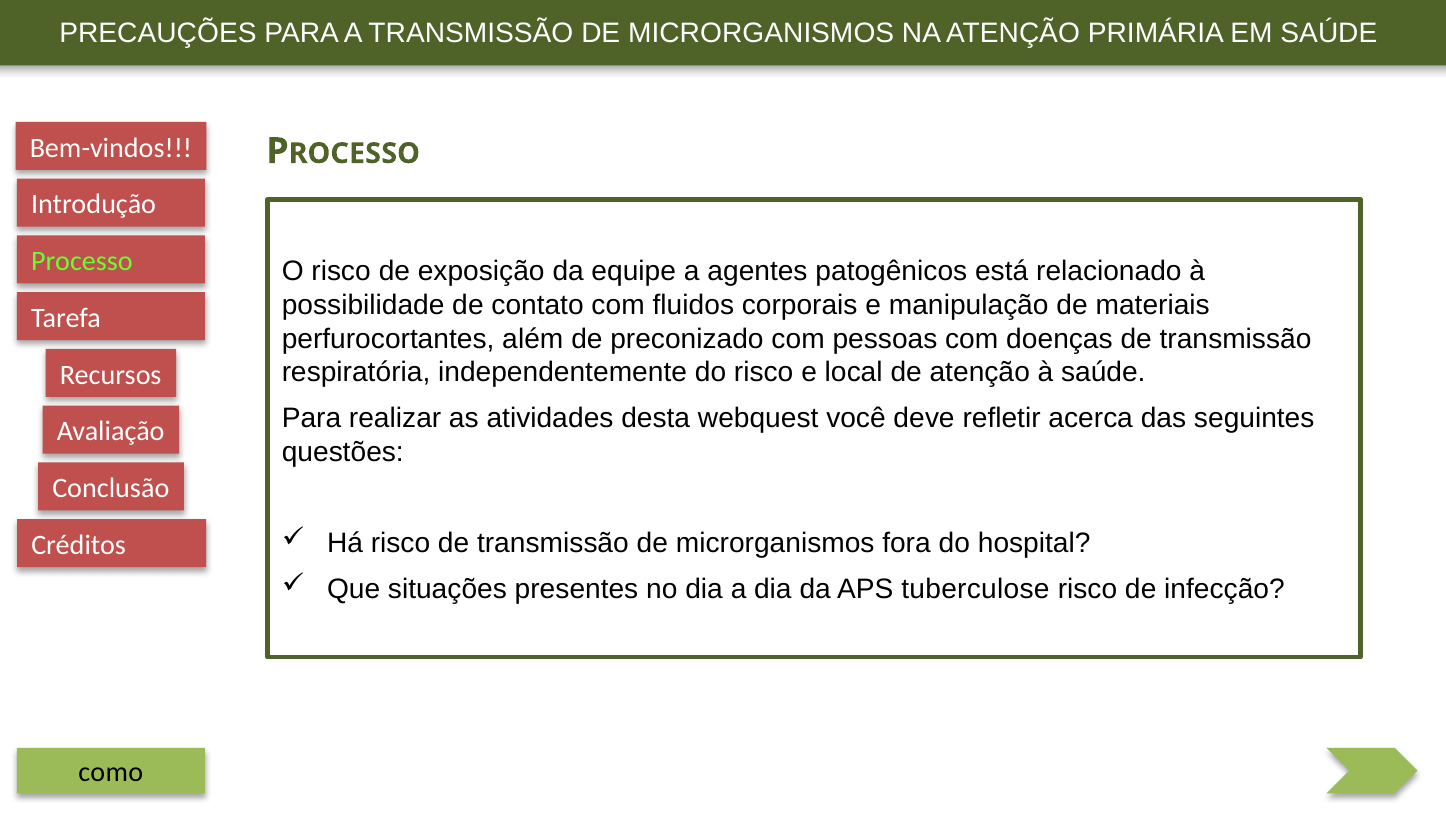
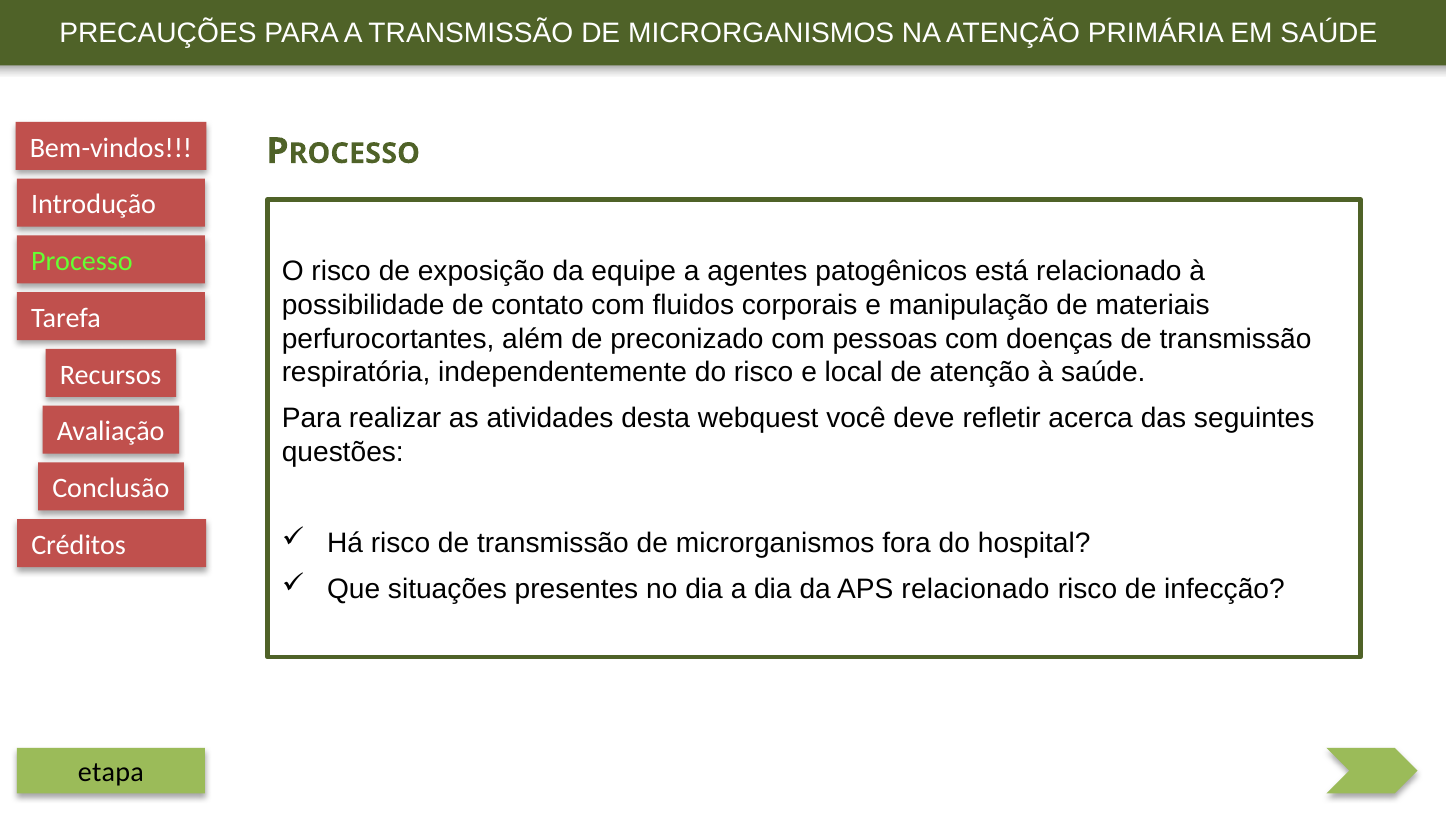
APS tuberculose: tuberculose -> relacionado
como: como -> etapa
